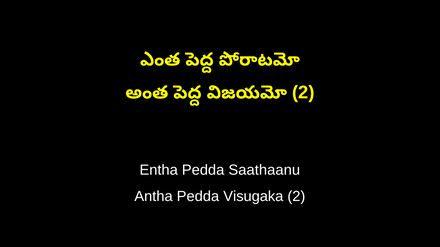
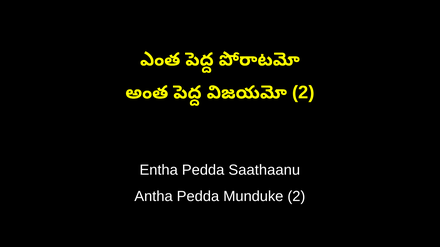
Visugaka: Visugaka -> Munduke
